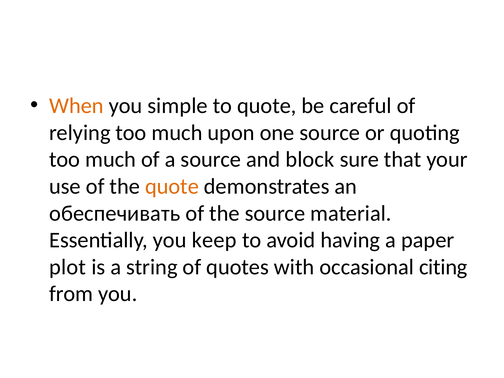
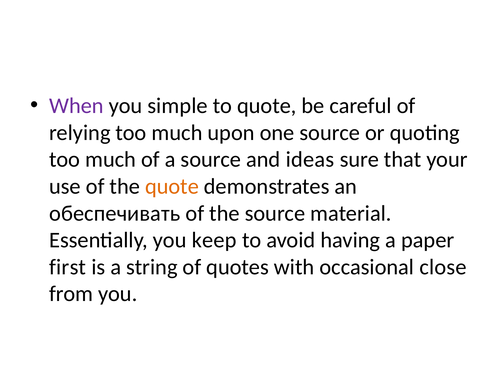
When colour: orange -> purple
block: block -> ideas
plot: plot -> first
citing: citing -> close
